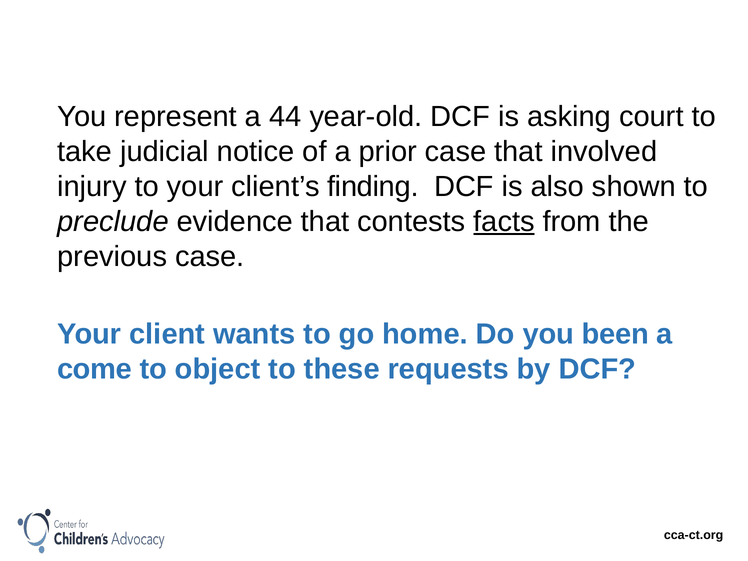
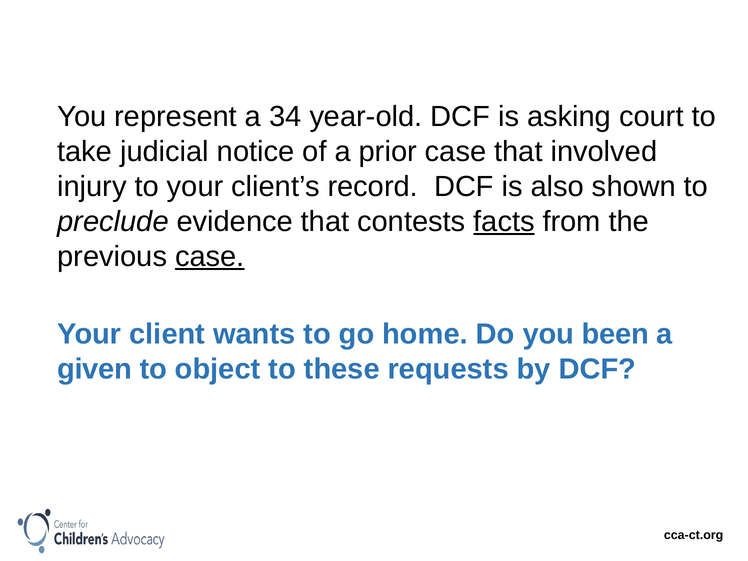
44: 44 -> 34
finding: finding -> record
case at (210, 256) underline: none -> present
come: come -> given
